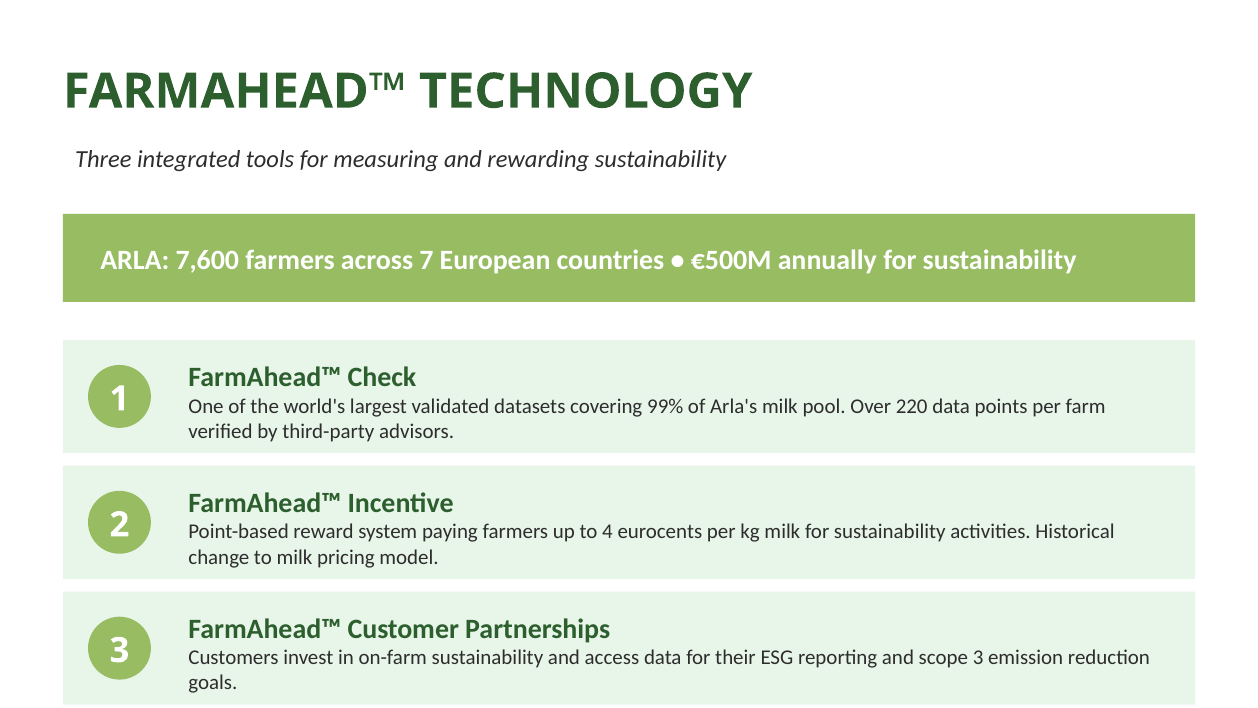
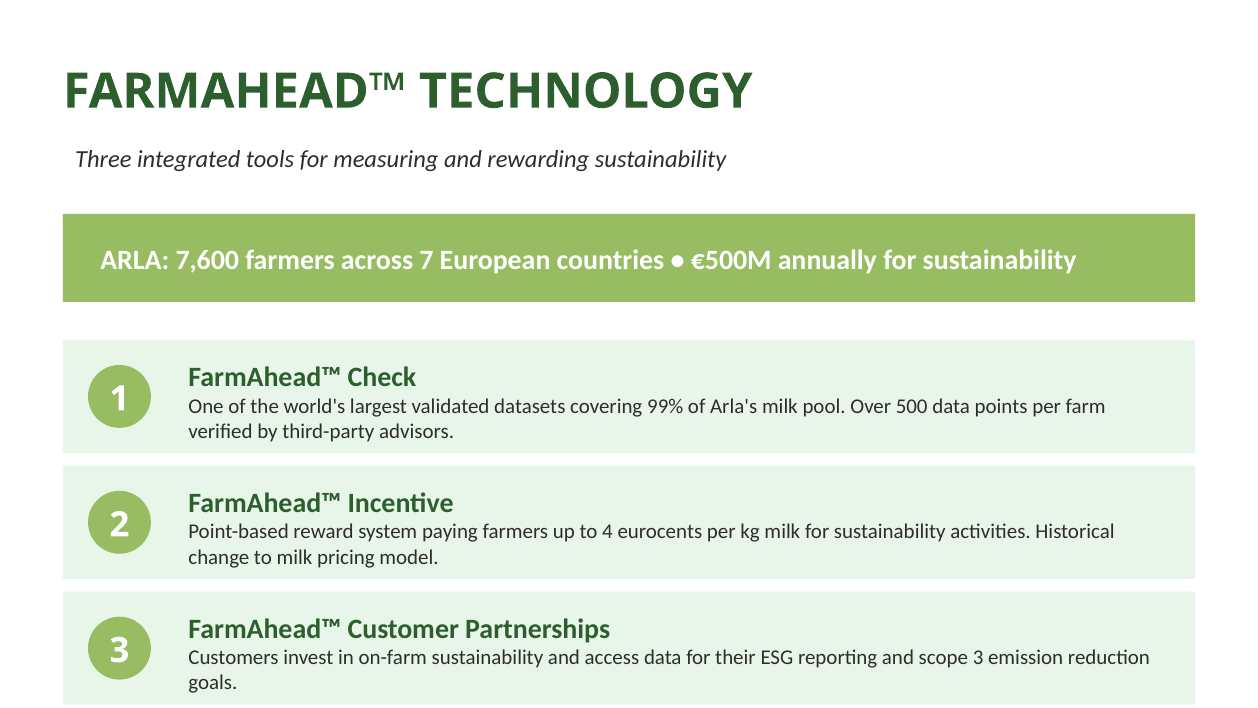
220: 220 -> 500
